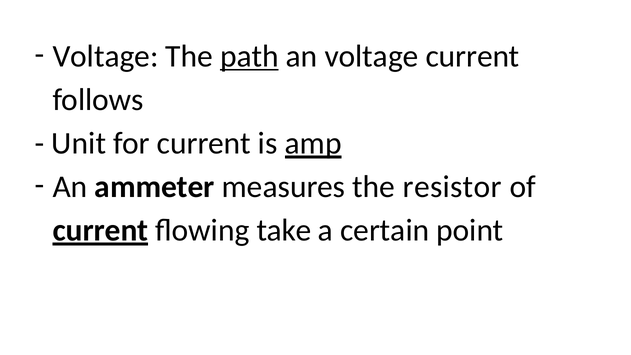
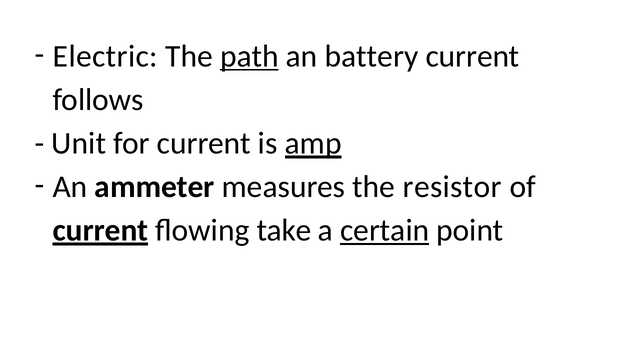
Voltage at (105, 56): Voltage -> Electric
an voltage: voltage -> battery
certain underline: none -> present
